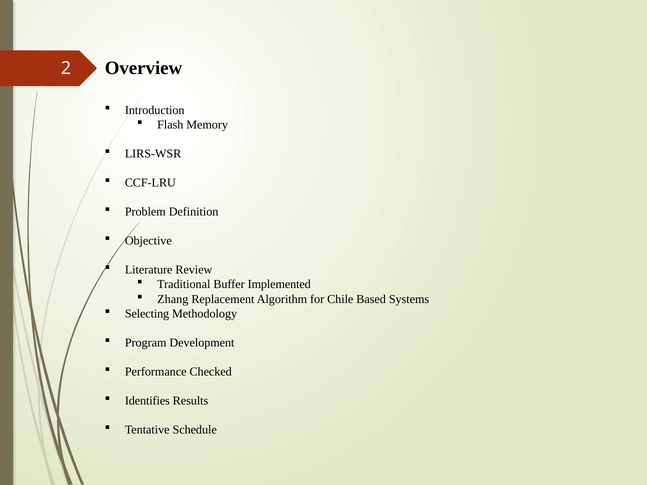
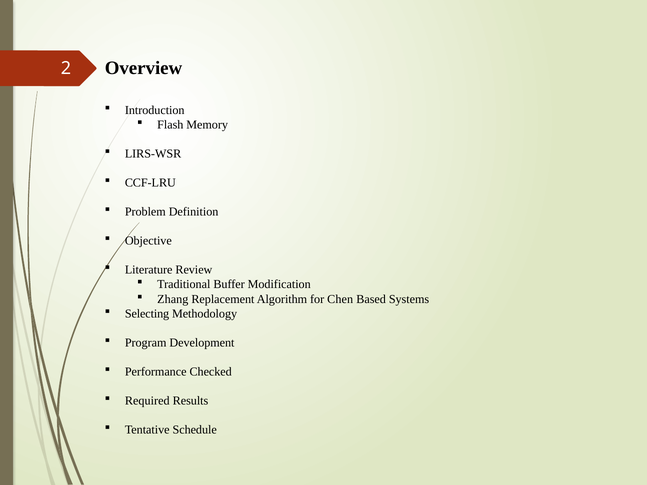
Implemented: Implemented -> Modification
Chile: Chile -> Chen
Identifies: Identifies -> Required
